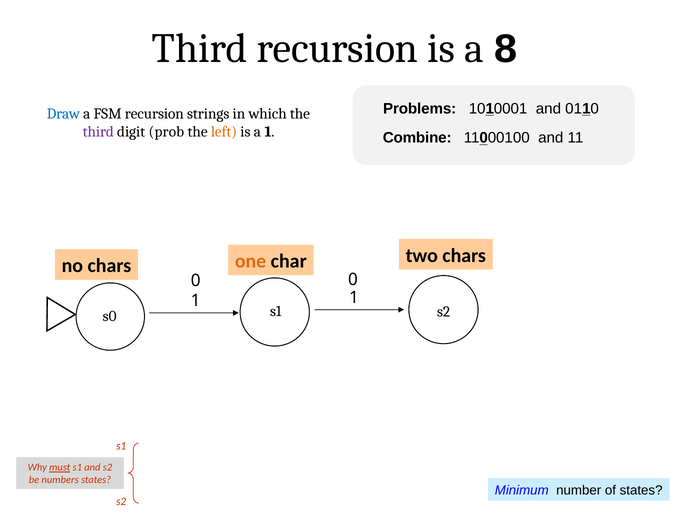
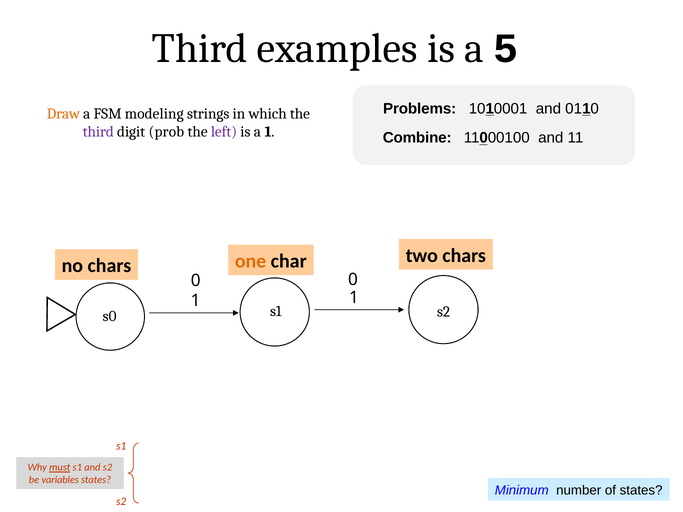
Third recursion: recursion -> examples
8: 8 -> 5
Draw colour: blue -> orange
FSM recursion: recursion -> modeling
left colour: orange -> purple
numbers: numbers -> variables
